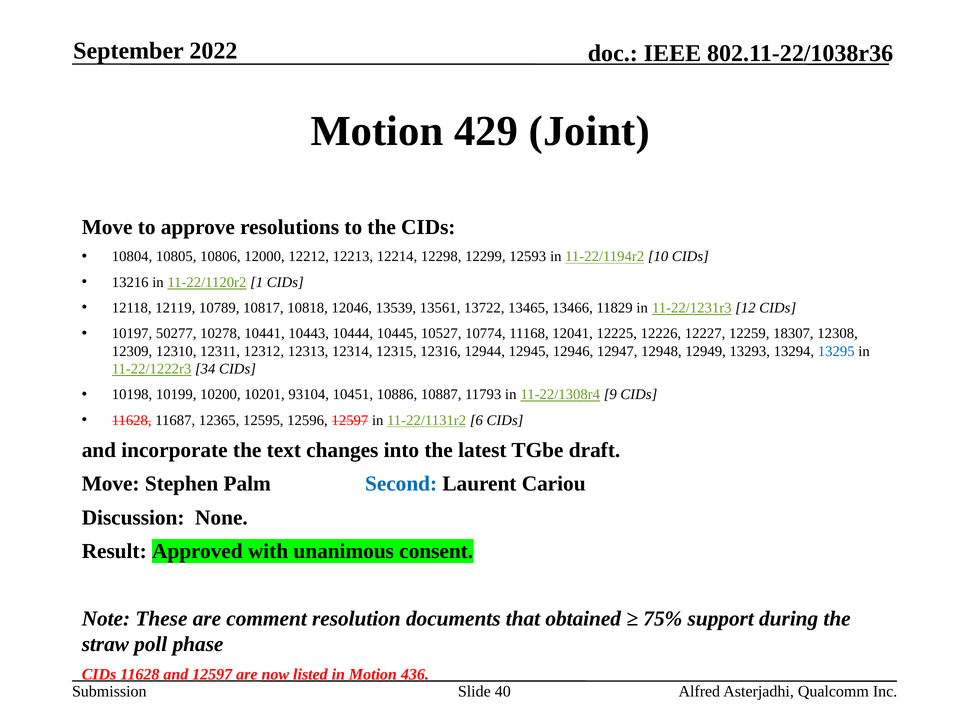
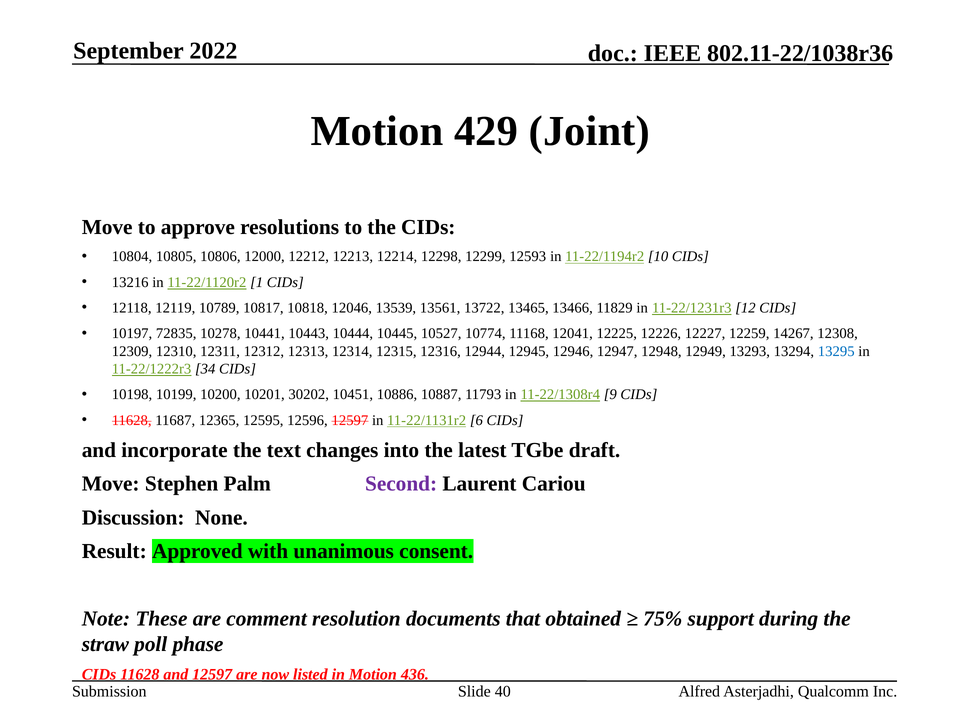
50277: 50277 -> 72835
18307: 18307 -> 14267
93104: 93104 -> 30202
Second colour: blue -> purple
